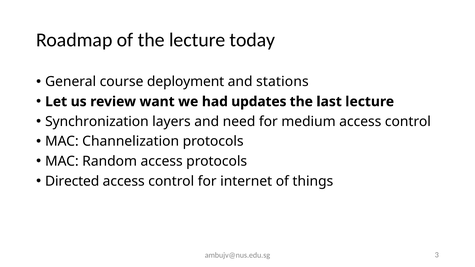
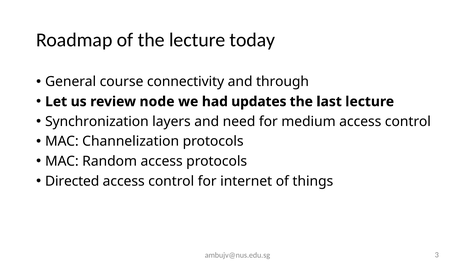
deployment: deployment -> connectivity
stations: stations -> through
want: want -> node
